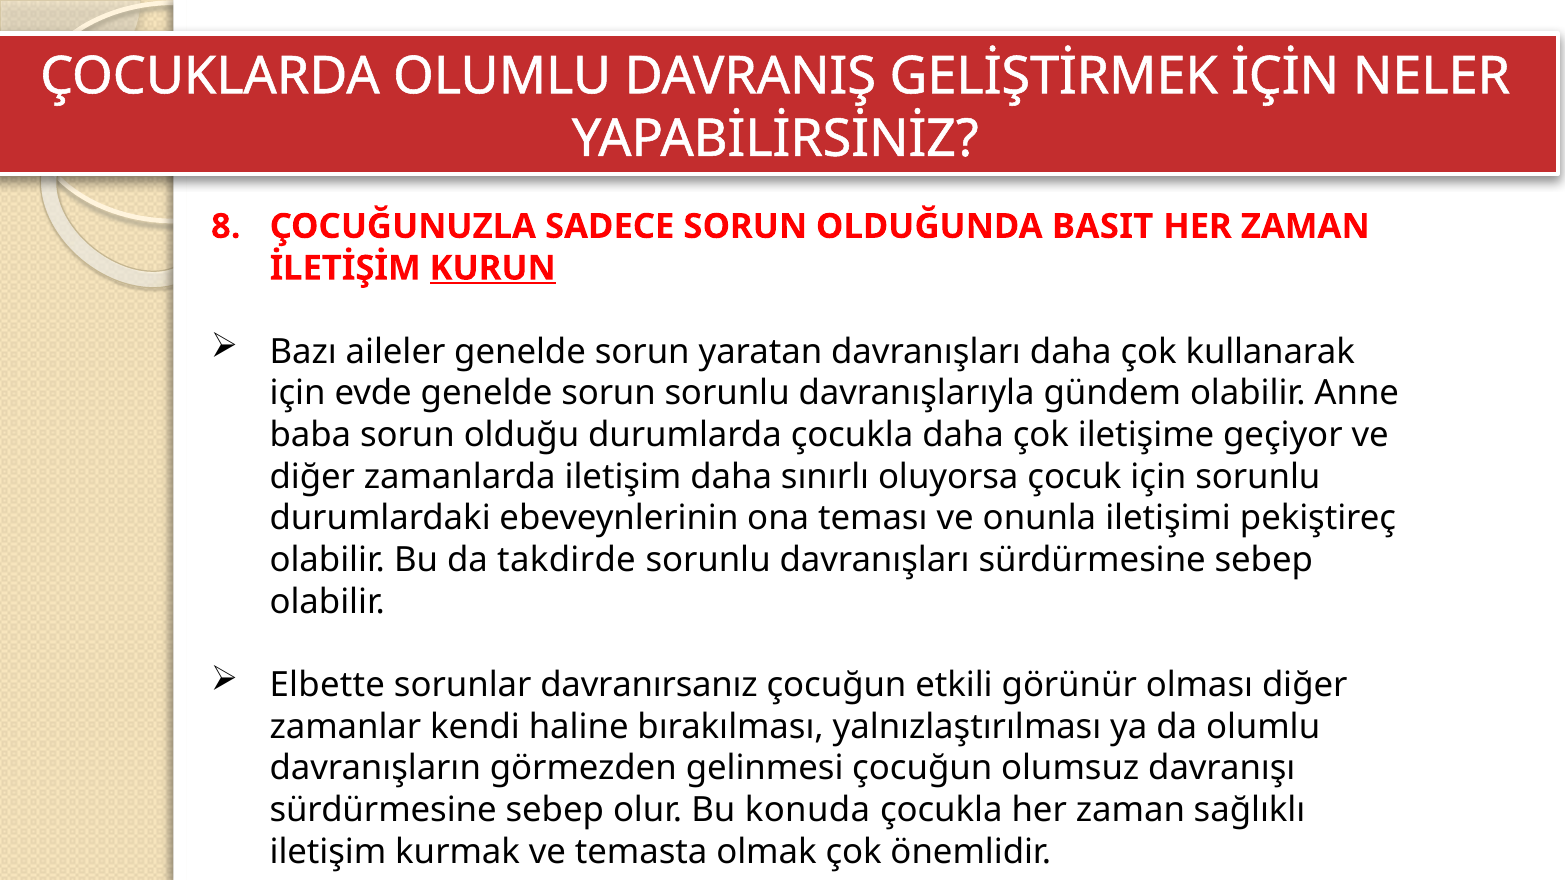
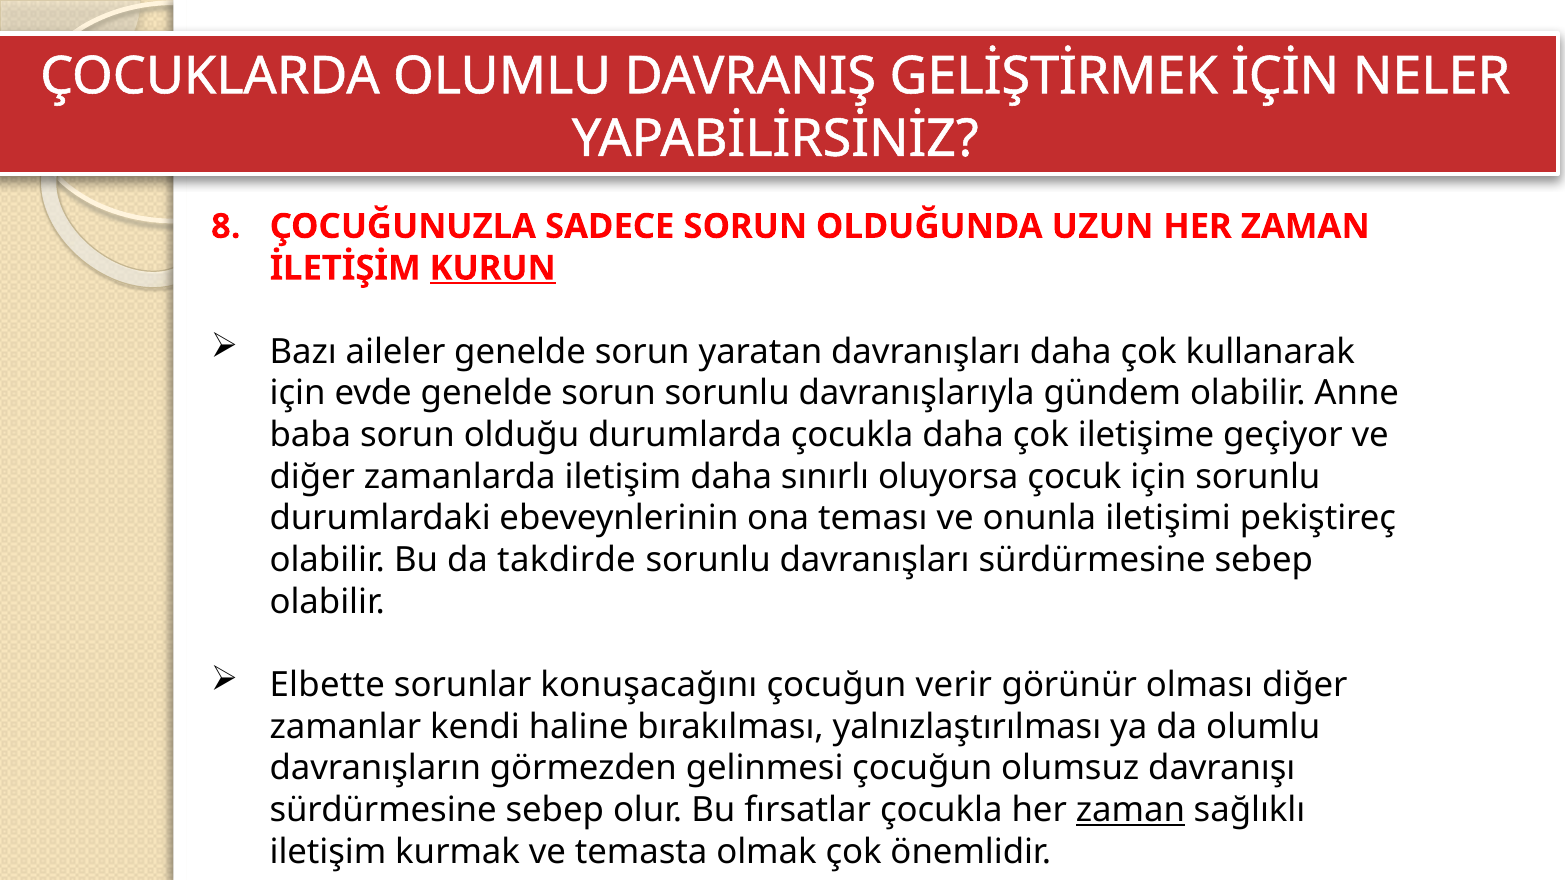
BASIT: BASIT -> UZUN
davranırsanız: davranırsanız -> konuşacağını
etkili: etkili -> verir
konuda: konuda -> fırsatlar
zaman at (1130, 811) underline: none -> present
